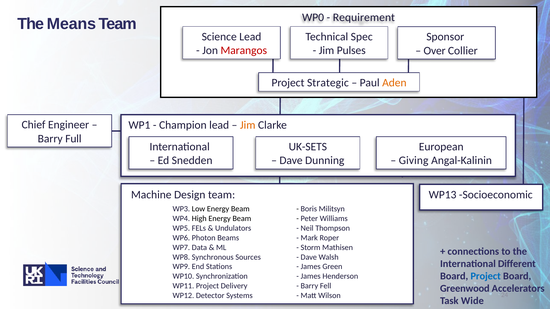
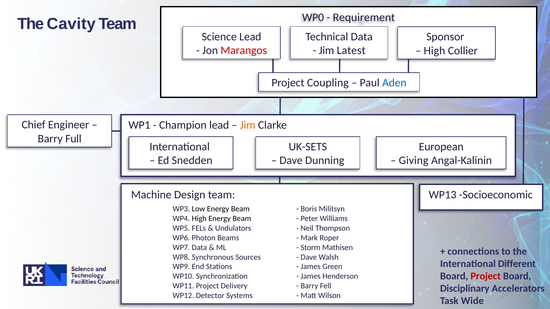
Means: Means -> Cavity
Technical Spec: Spec -> Data
Pulses: Pulses -> Latest
Over at (435, 51): Over -> High
Strategic: Strategic -> Coupling
Aden colour: orange -> blue
Project at (486, 276) colour: blue -> red
Greenwood: Greenwood -> Disciplinary
